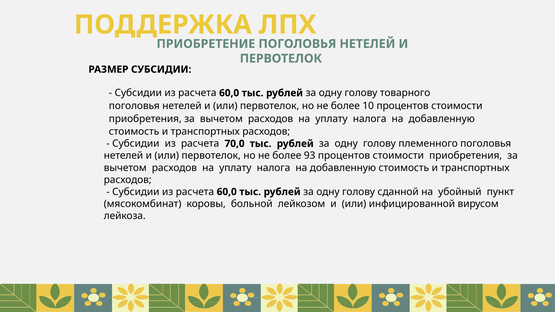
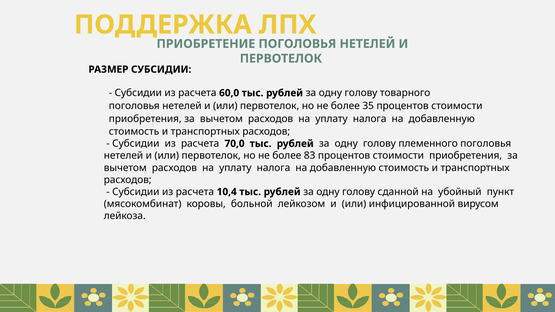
10: 10 -> 35
93: 93 -> 83
60,0 at (227, 192): 60,0 -> 10,4
